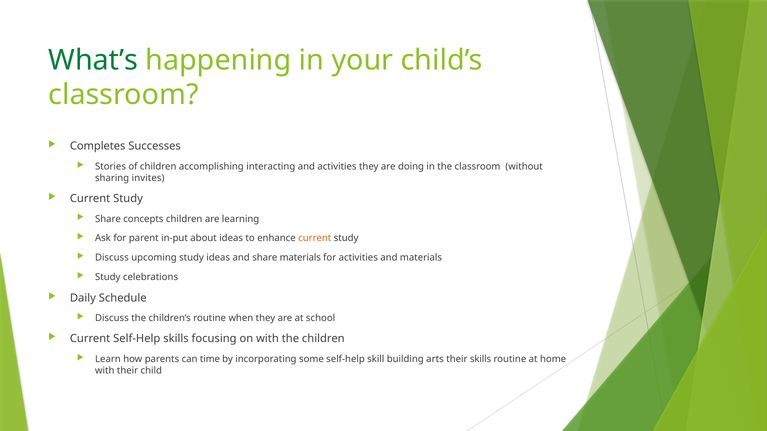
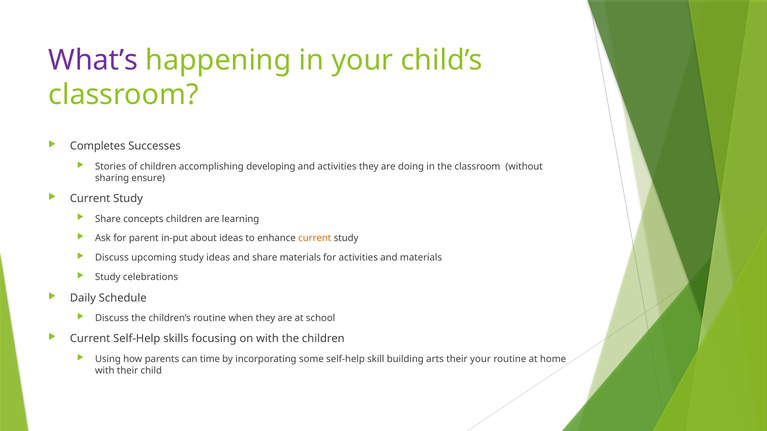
What’s colour: green -> purple
interacting: interacting -> developing
invites: invites -> ensure
Learn: Learn -> Using
their skills: skills -> your
